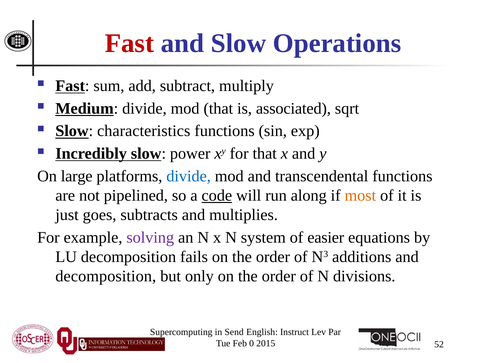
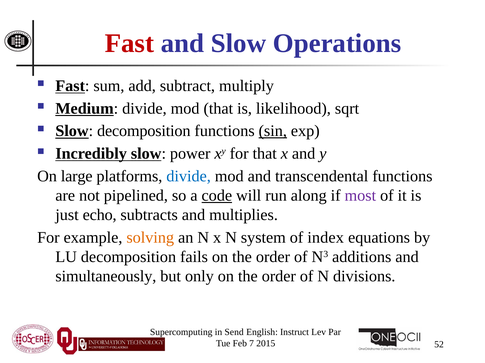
associated: associated -> likelihood
Slow characteristics: characteristics -> decomposition
sin underline: none -> present
most colour: orange -> purple
goes: goes -> echo
solving colour: purple -> orange
easier: easier -> index
decomposition at (106, 277): decomposition -> simultaneously
0: 0 -> 7
